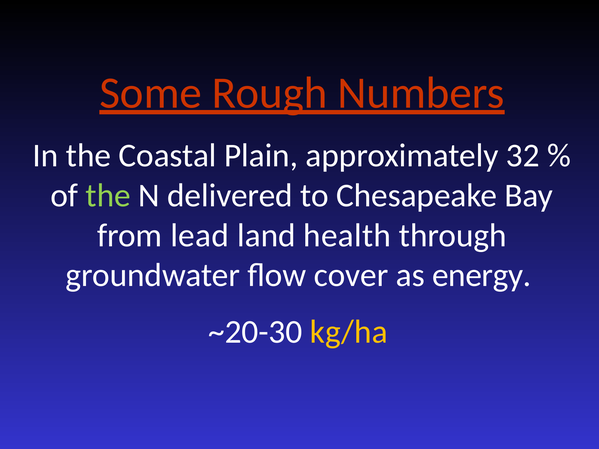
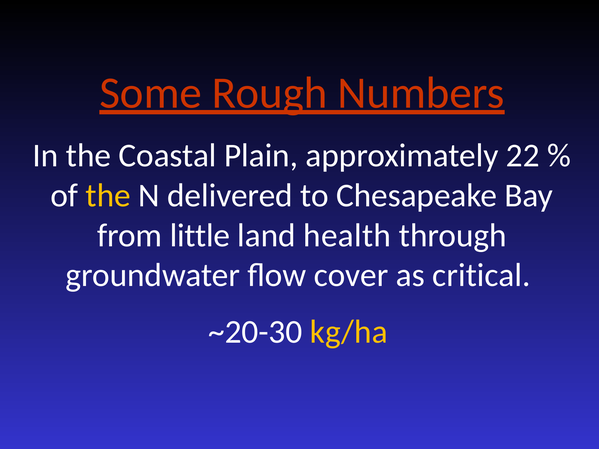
32: 32 -> 22
the at (108, 196) colour: light green -> yellow
lead: lead -> little
energy: energy -> critical
